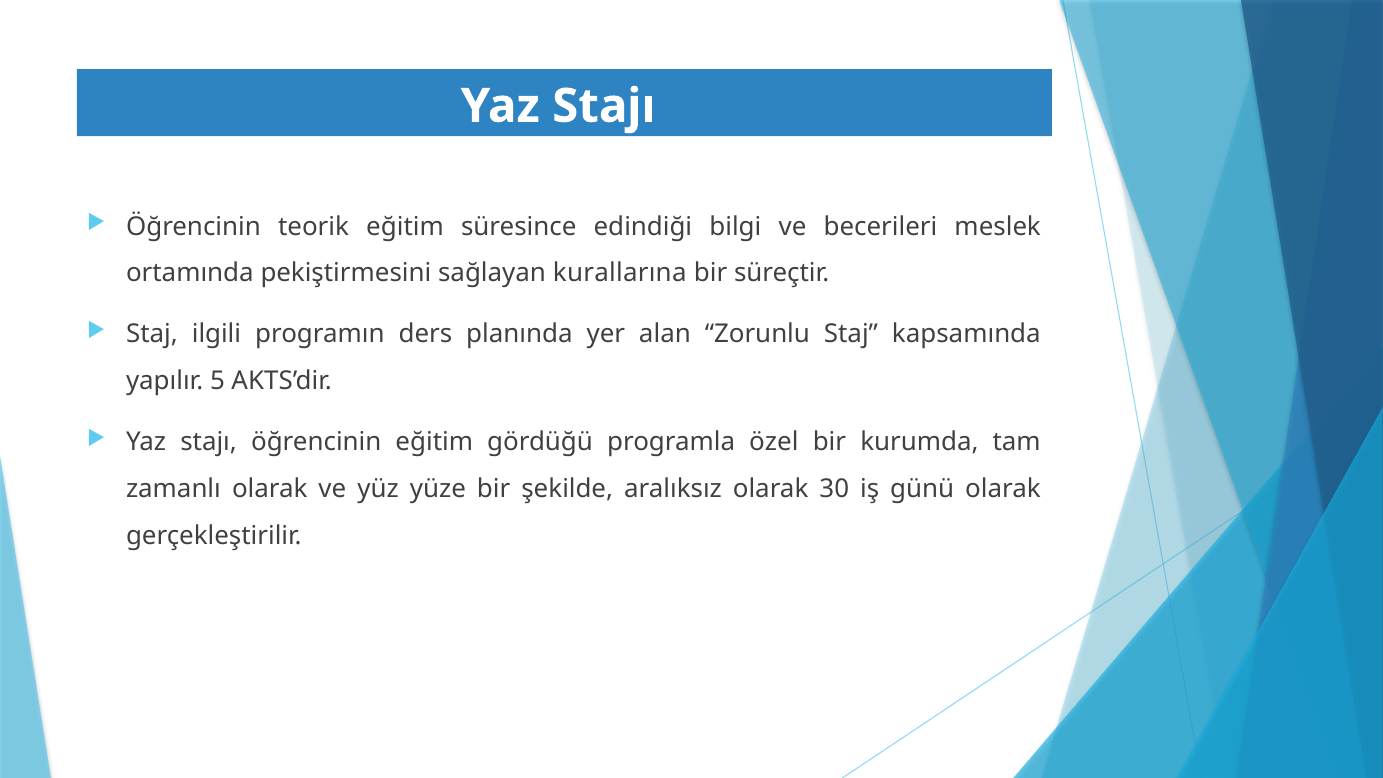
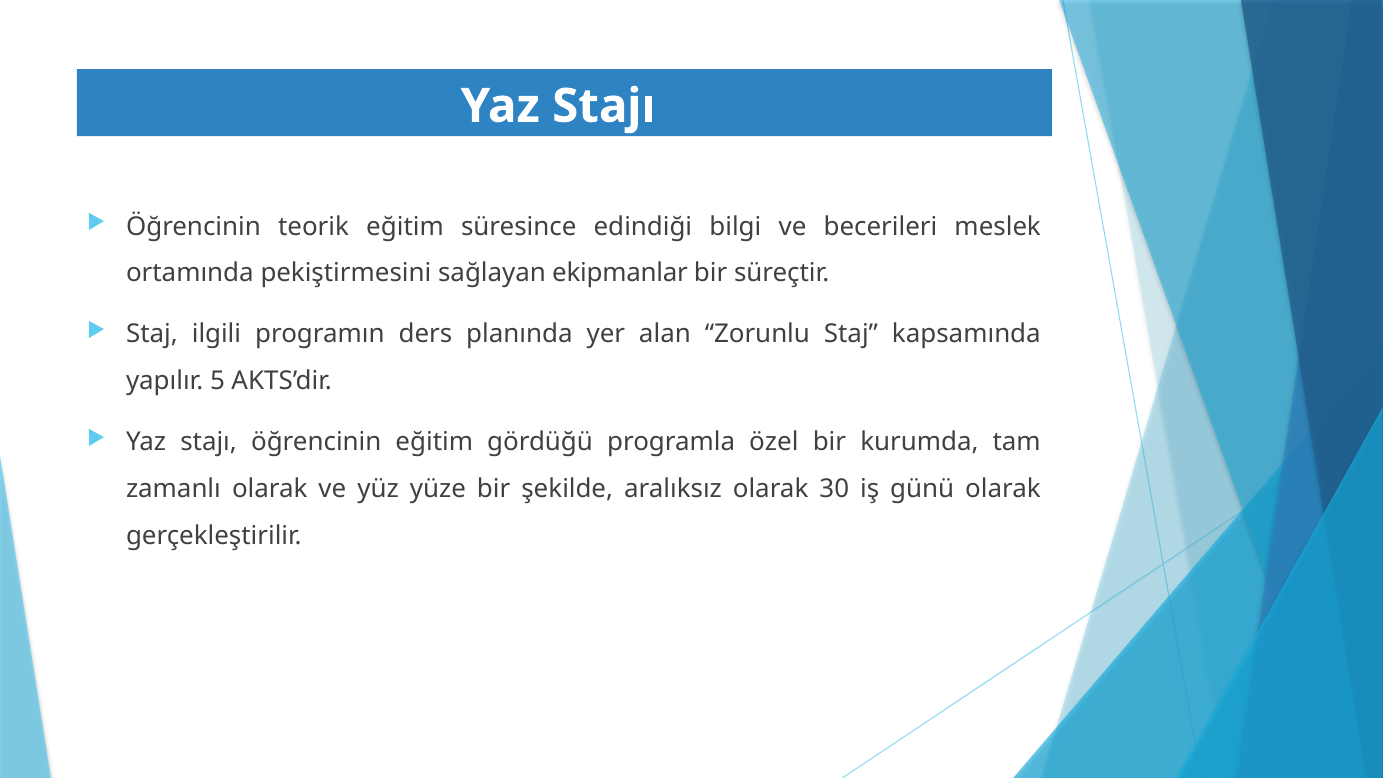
kurallarına: kurallarına -> ekipmanlar
